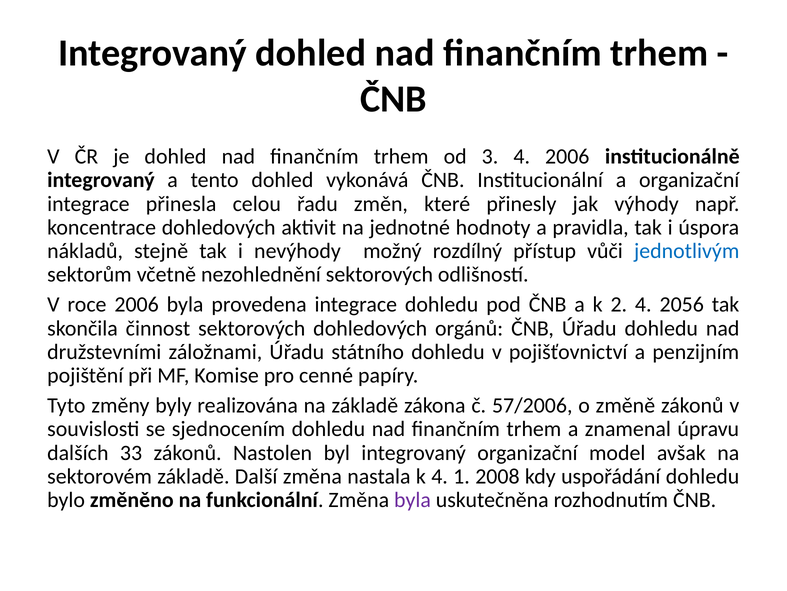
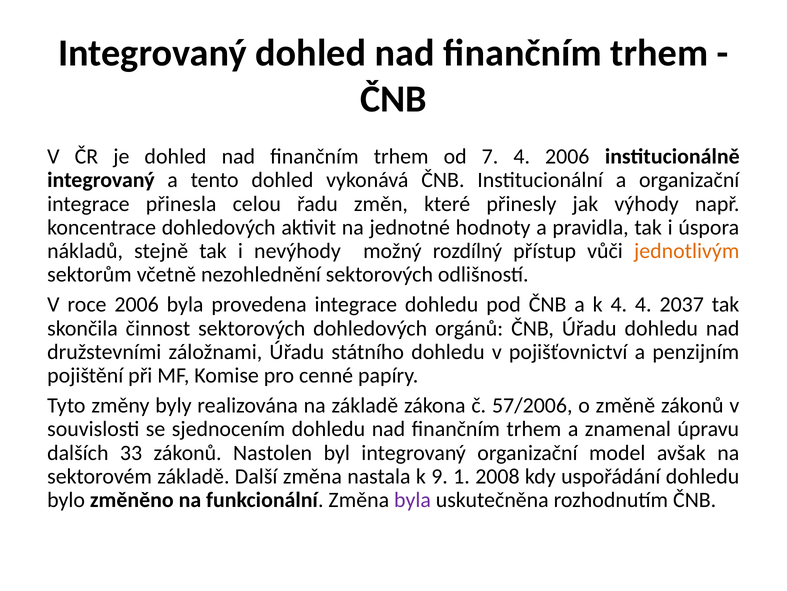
3: 3 -> 7
jednotlivým colour: blue -> orange
k 2: 2 -> 4
2056: 2056 -> 2037
k 4: 4 -> 9
